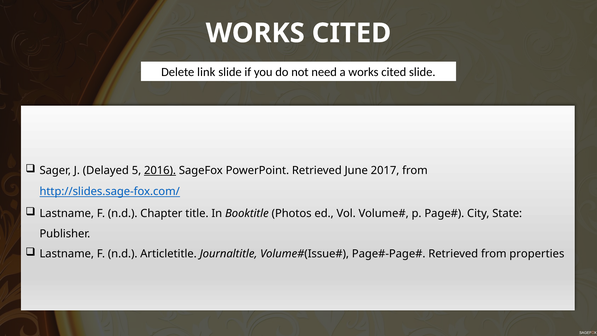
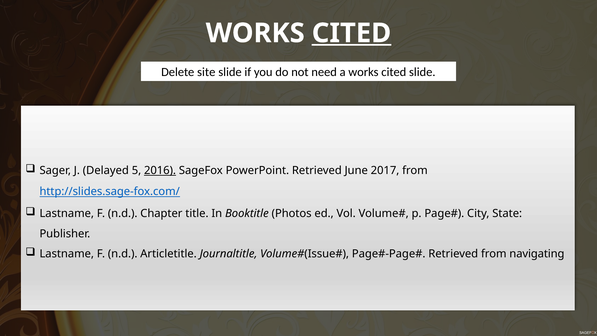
CITED at (351, 33) underline: none -> present
link: link -> site
properties: properties -> navigating
